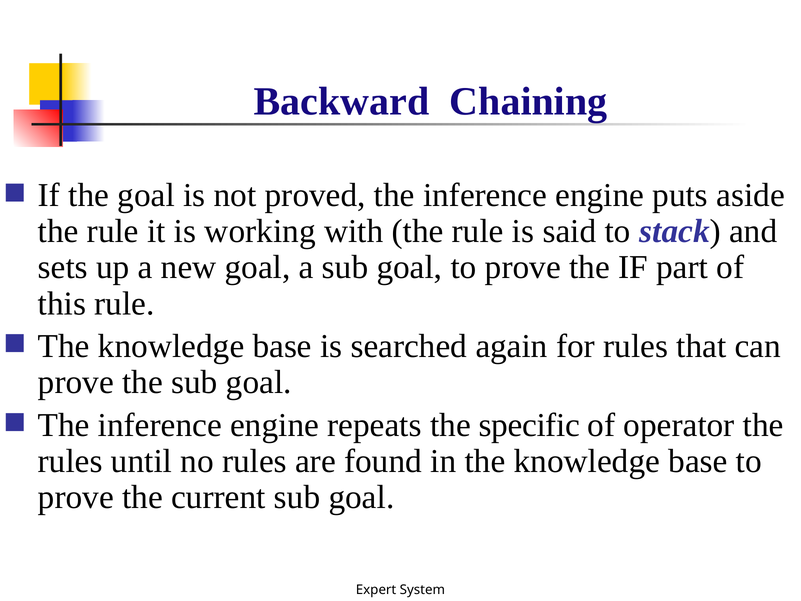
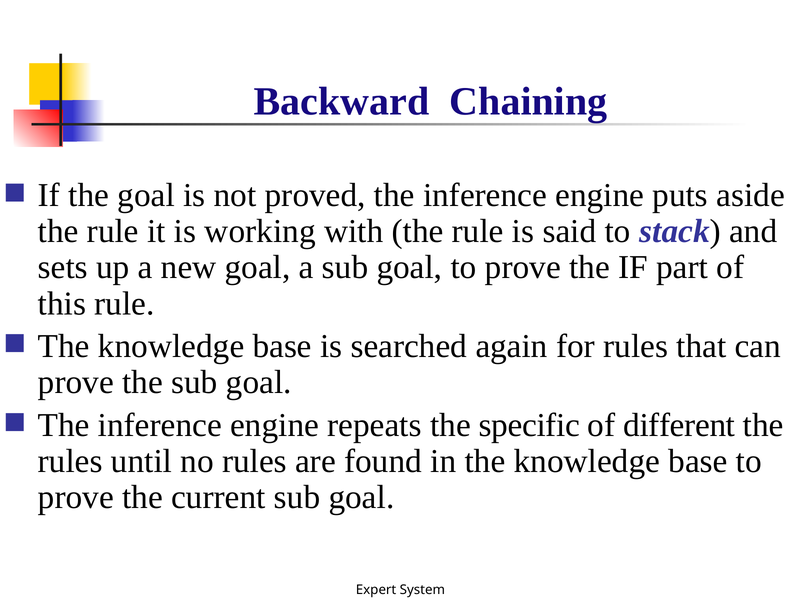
operator: operator -> different
